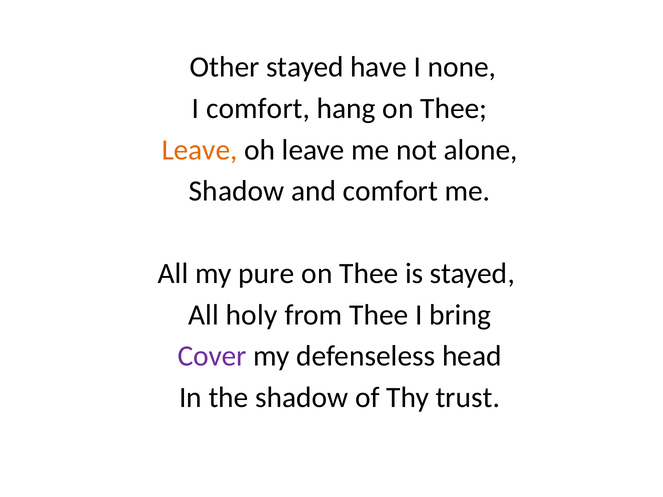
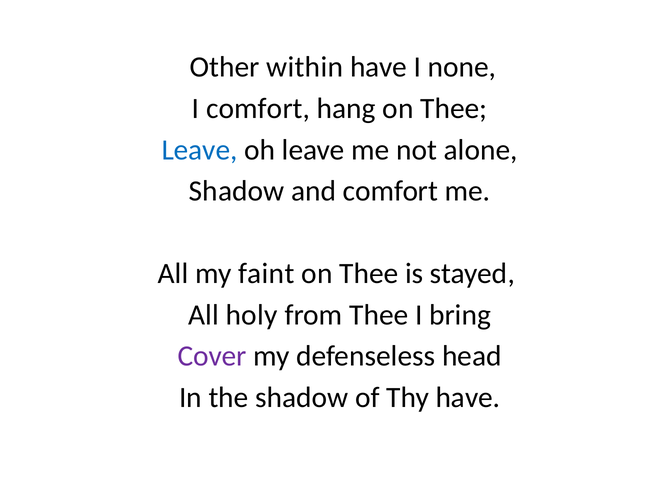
Other stayed: stayed -> within
Leave at (200, 150) colour: orange -> blue
pure: pure -> faint
Thy trust: trust -> have
